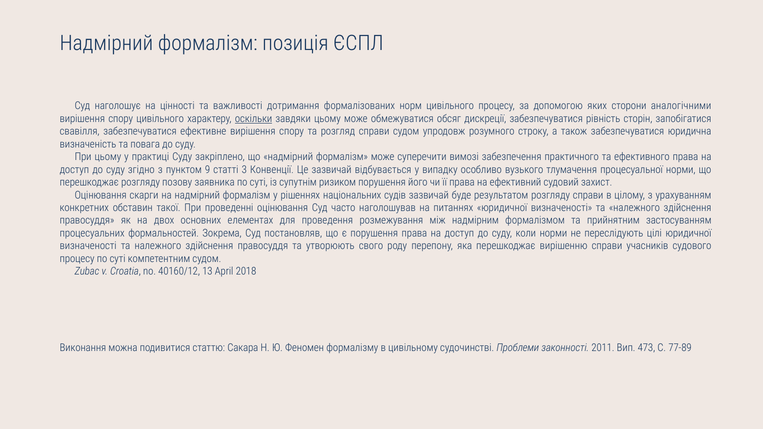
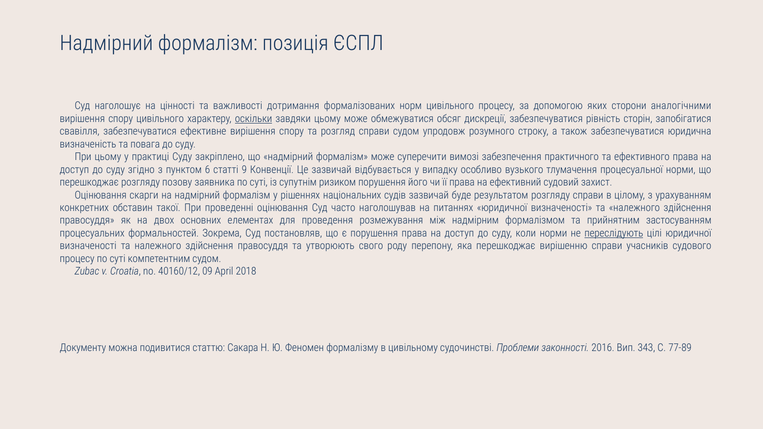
9: 9 -> 6
3: 3 -> 9
переслідують underline: none -> present
13: 13 -> 09
Виконання: Виконання -> Документу
2011: 2011 -> 2016
473: 473 -> 343
